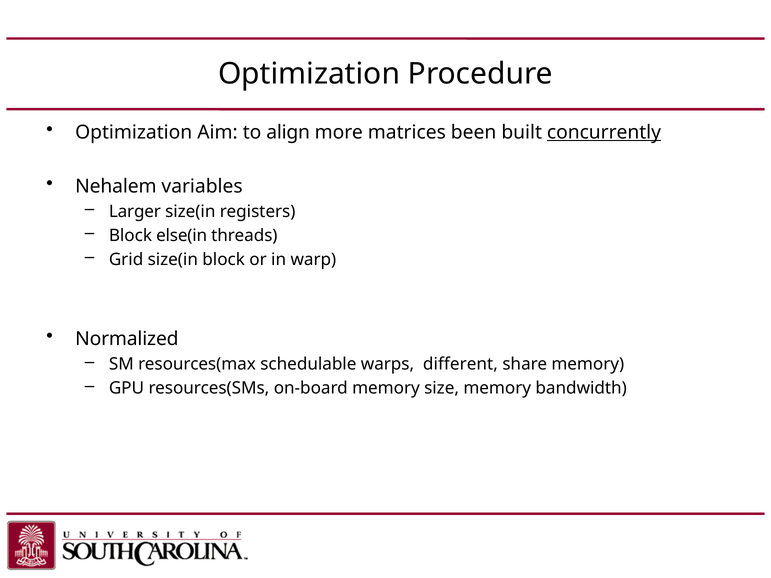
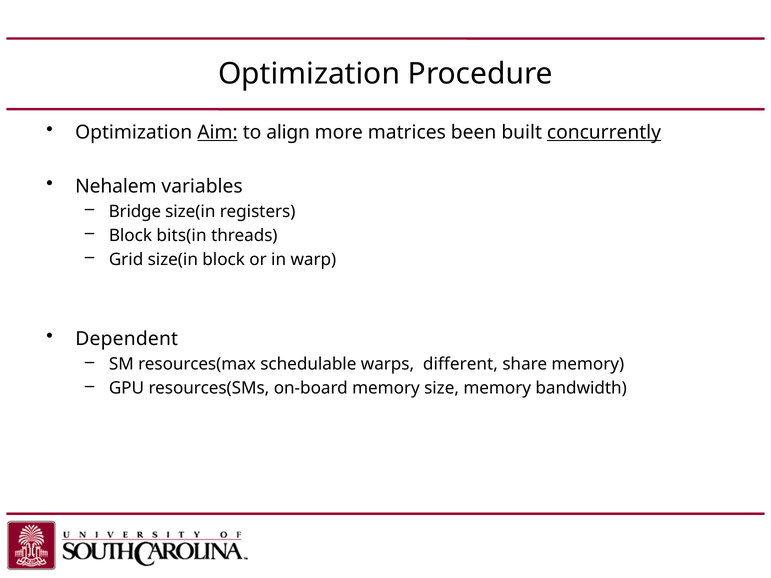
Aim underline: none -> present
Larger: Larger -> Bridge
else(in: else(in -> bits(in
Normalized: Normalized -> Dependent
